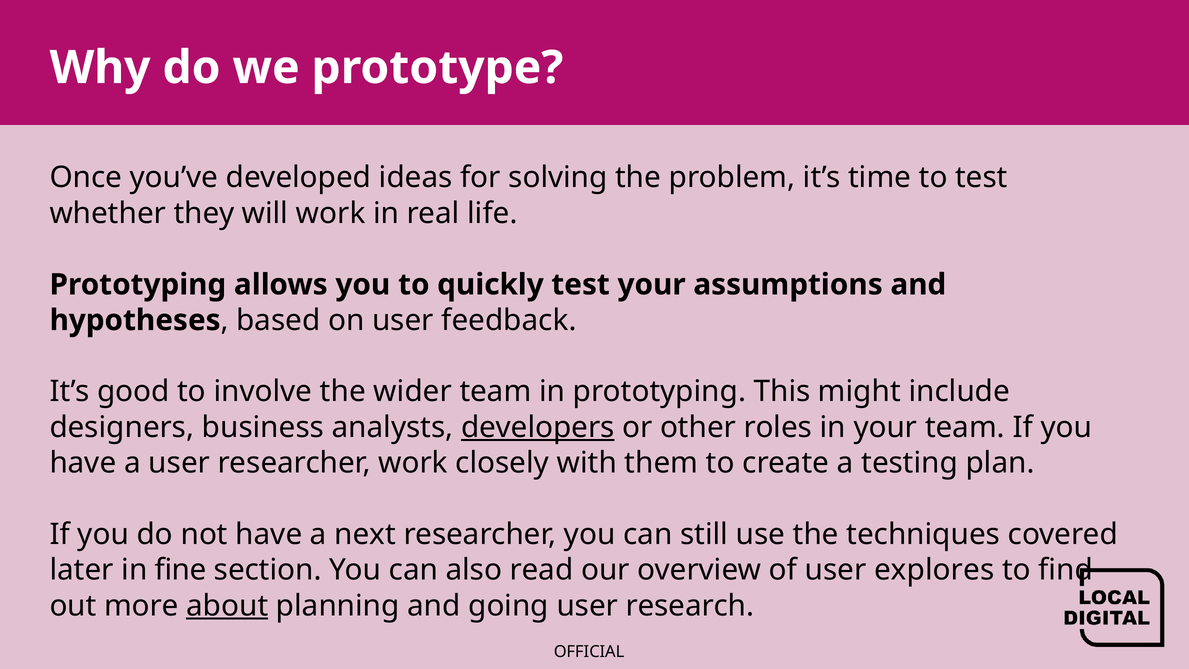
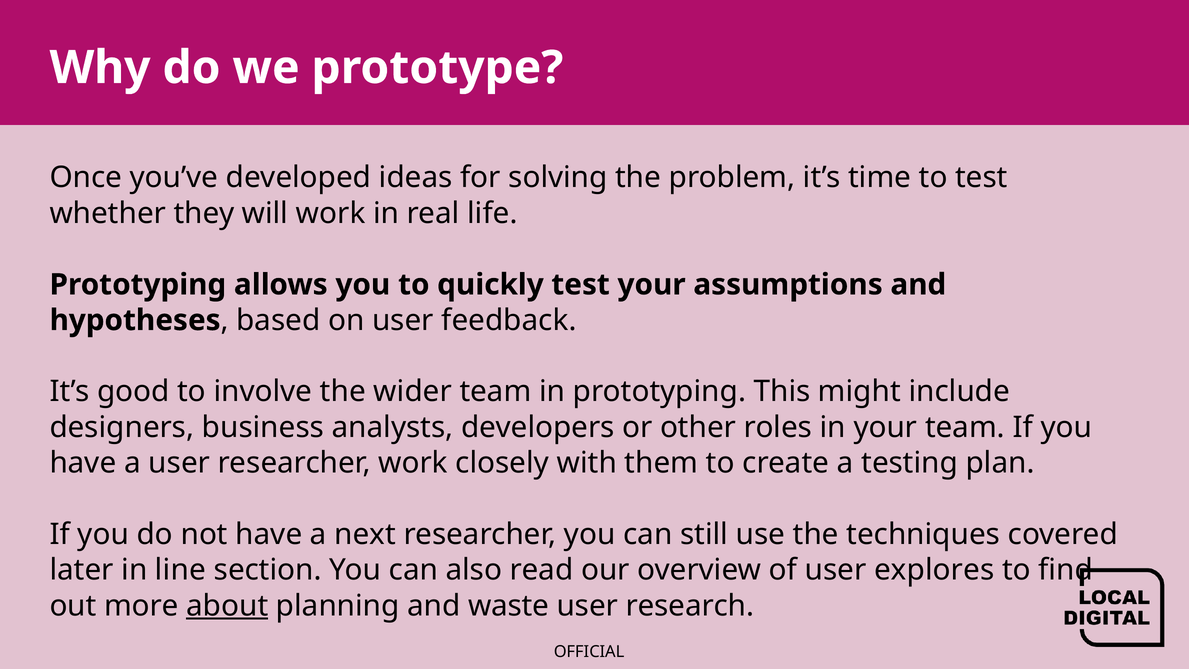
developers underline: present -> none
fine: fine -> line
going: going -> waste
